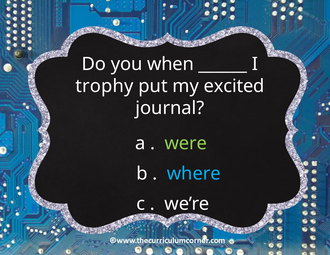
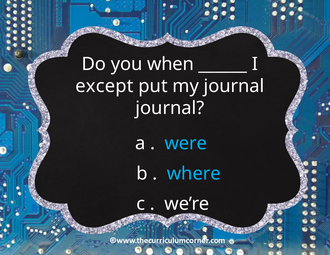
trophy: trophy -> except
my excited: excited -> journal
were colour: light green -> light blue
